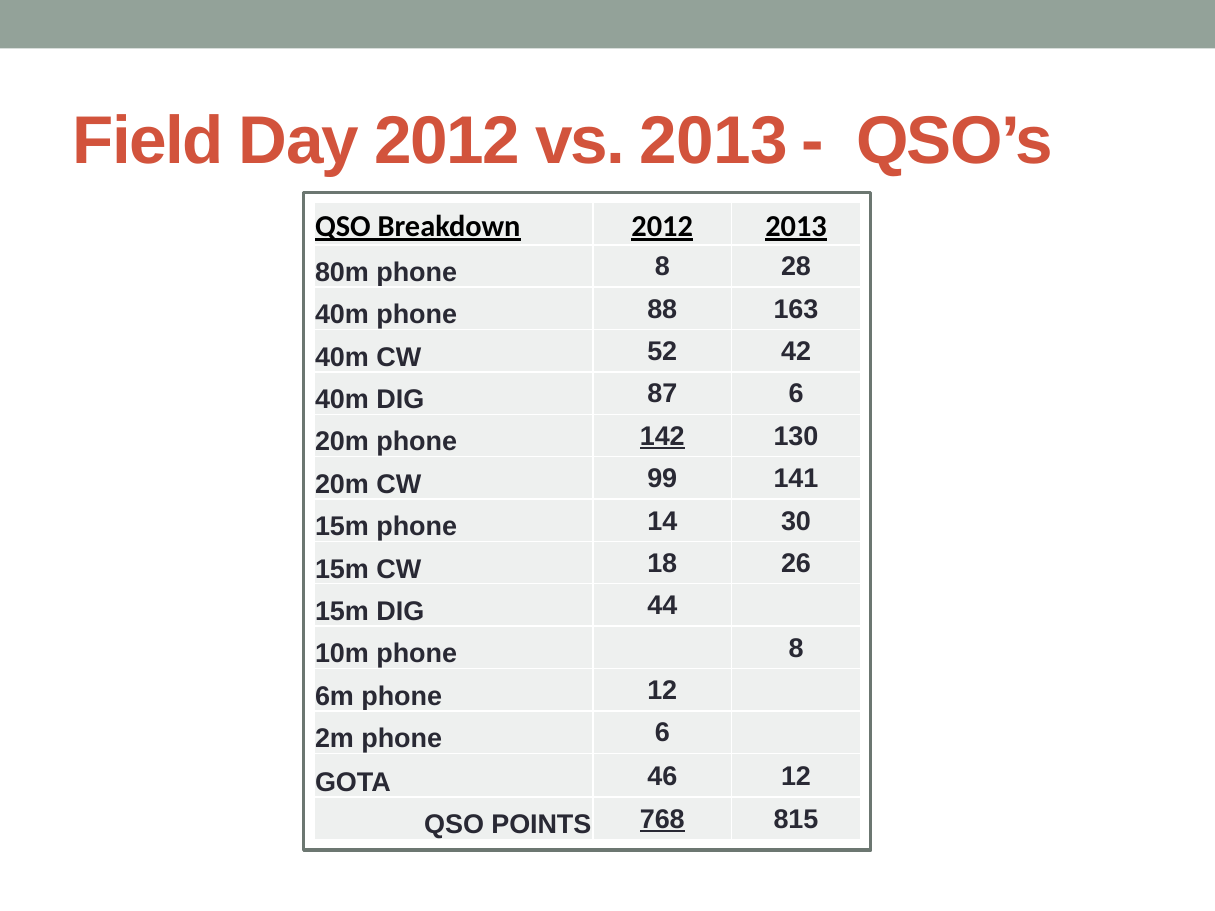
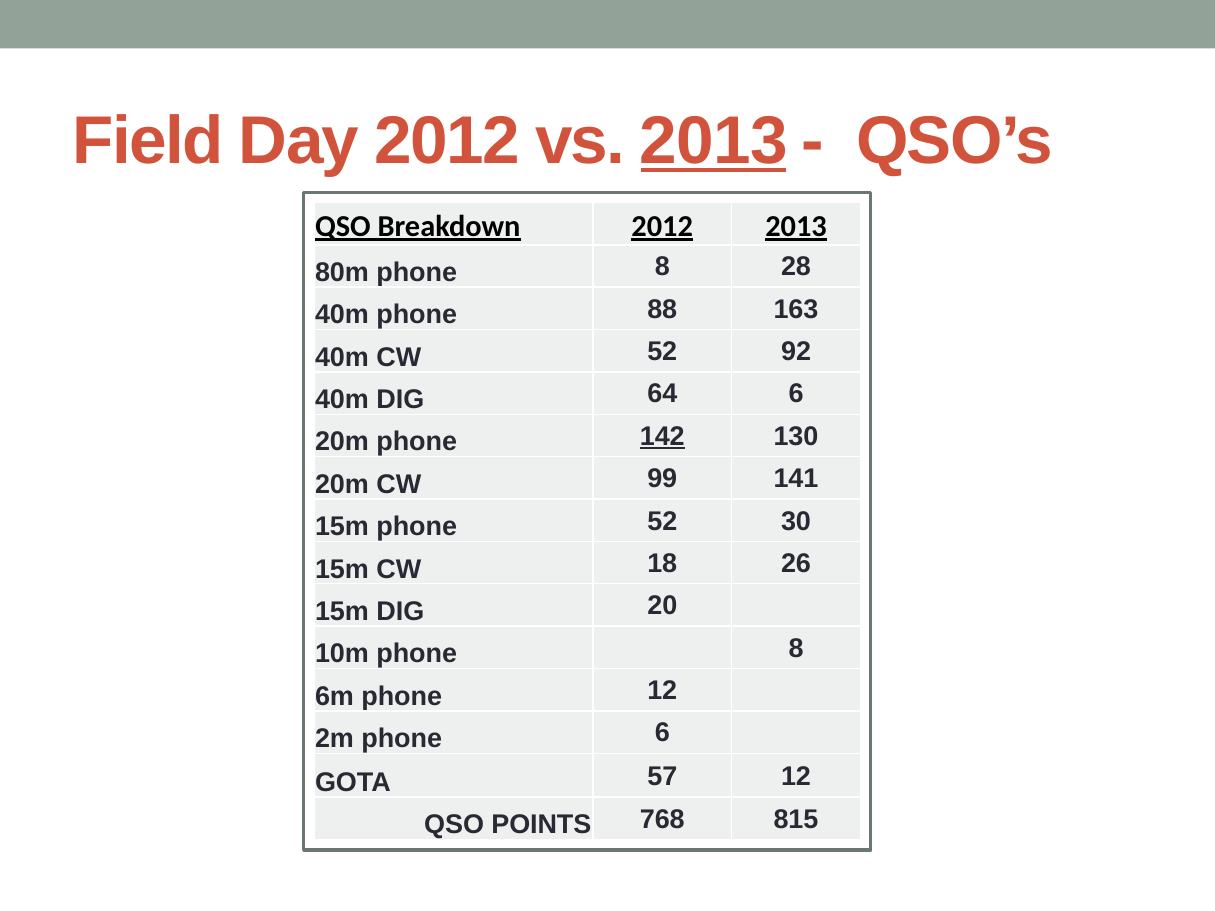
2013 at (714, 141) underline: none -> present
42: 42 -> 92
87: 87 -> 64
phone 14: 14 -> 52
44: 44 -> 20
46: 46 -> 57
768 underline: present -> none
